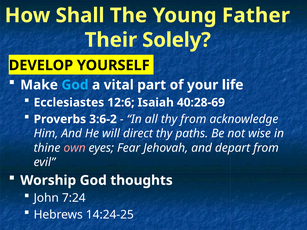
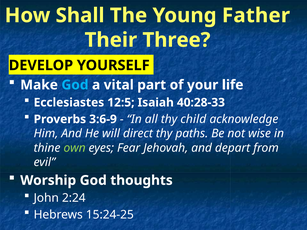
Solely: Solely -> Three
12:6: 12:6 -> 12:5
40:28-69: 40:28-69 -> 40:28-33
3:6-2: 3:6-2 -> 3:6-9
thy from: from -> child
own colour: pink -> light green
7:24: 7:24 -> 2:24
14:24-25: 14:24-25 -> 15:24-25
